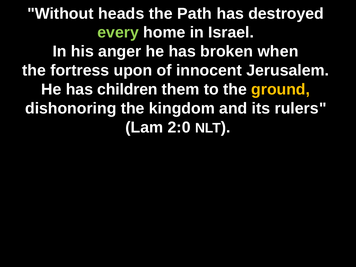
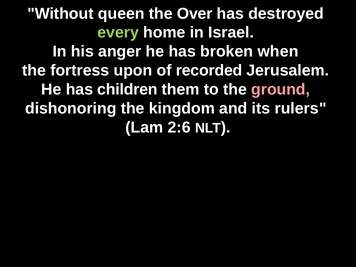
heads: heads -> queen
Path: Path -> Over
innocent: innocent -> recorded
ground colour: yellow -> pink
2:0: 2:0 -> 2:6
